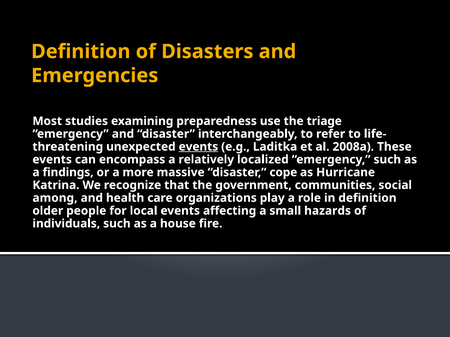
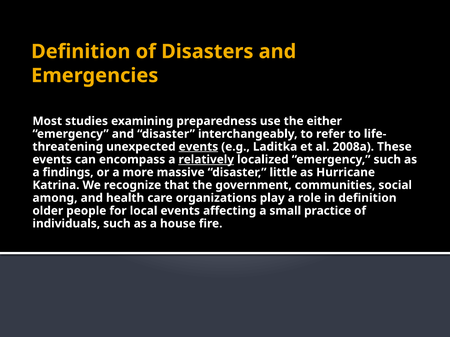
triage: triage -> either
relatively underline: none -> present
cope: cope -> little
hazards: hazards -> practice
